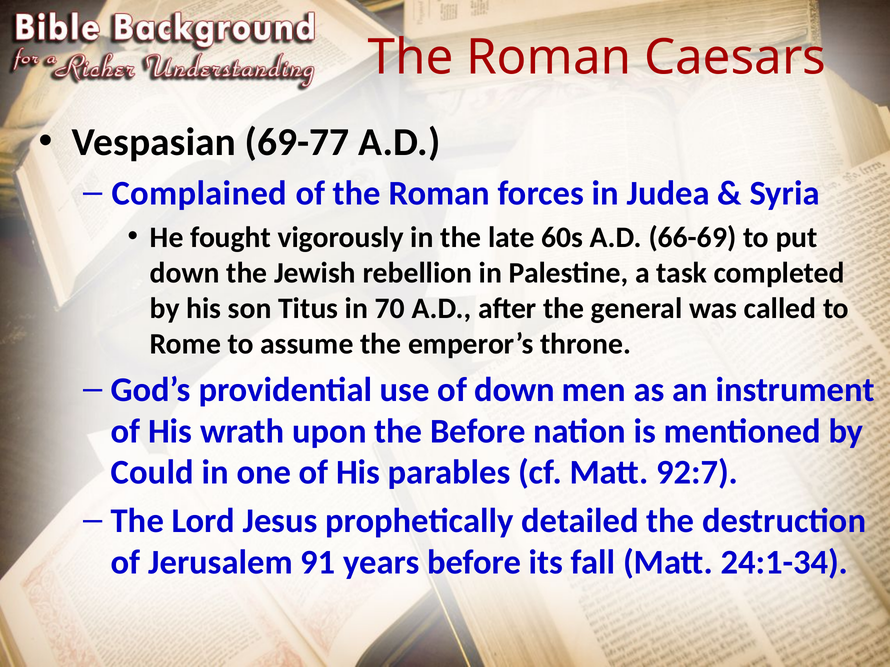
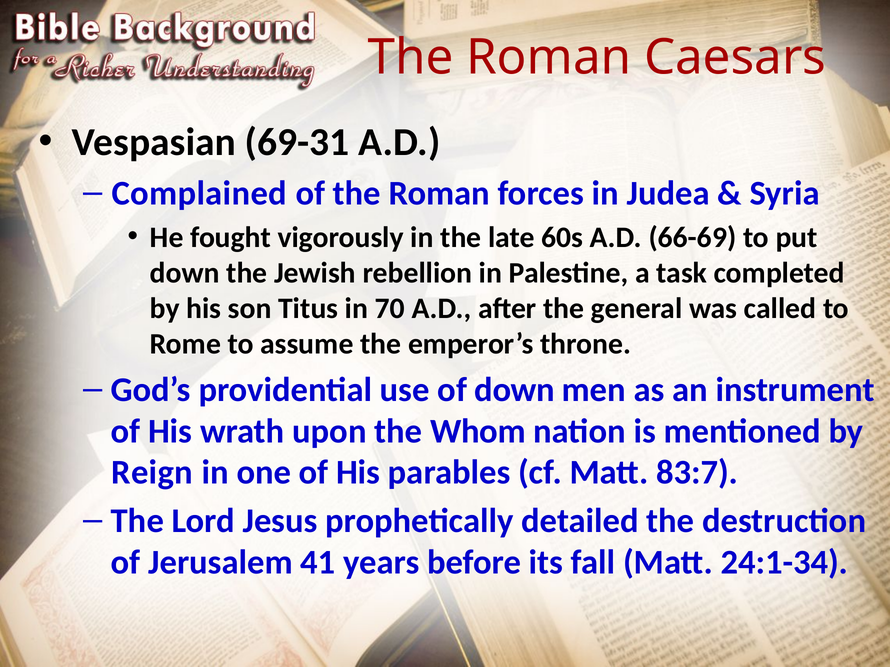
69-77: 69-77 -> 69-31
the Before: Before -> Whom
Could: Could -> Reign
92:7: 92:7 -> 83:7
91: 91 -> 41
